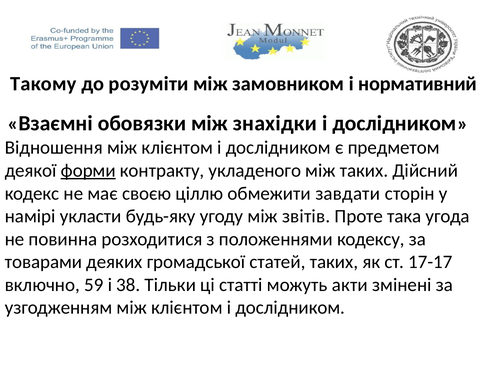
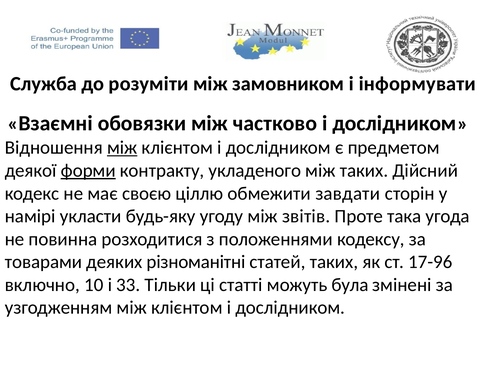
Такому: Такому -> Служба
нормативний: нормативний -> інформувати
знахідки: знахідки -> частково
між at (122, 148) underline: none -> present
громадської: громадської -> різноманітні
17-17: 17-17 -> 17-96
59: 59 -> 10
38: 38 -> 33
акти: акти -> була
